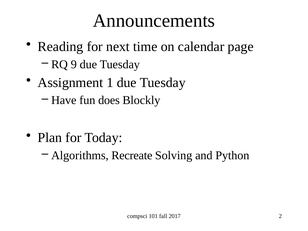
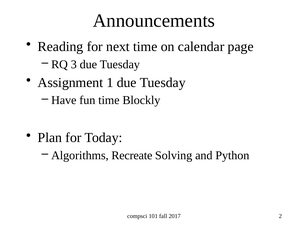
9: 9 -> 3
fun does: does -> time
